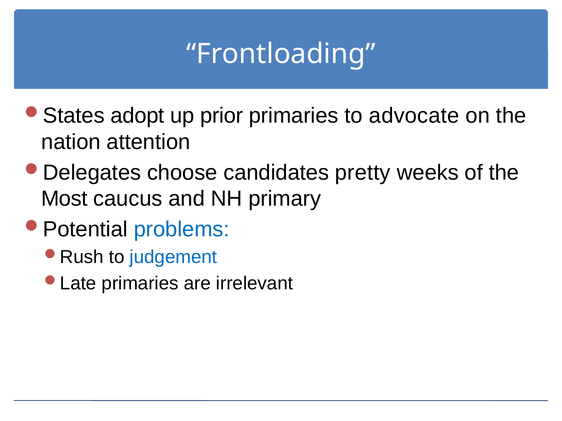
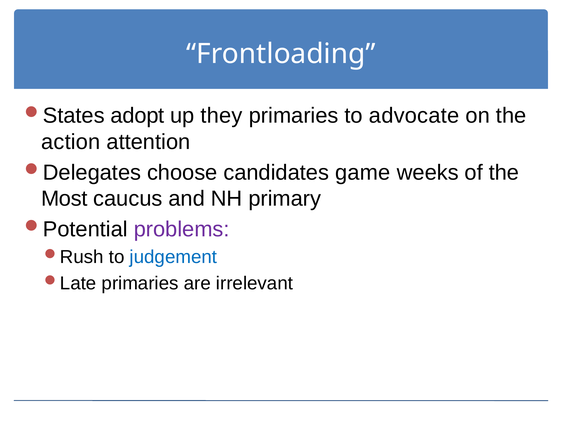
prior: prior -> they
nation: nation -> action
pretty: pretty -> game
problems colour: blue -> purple
